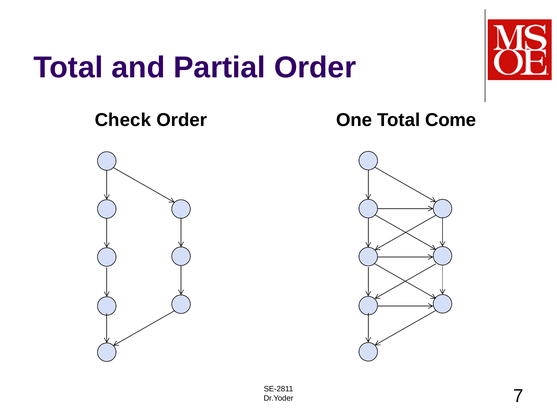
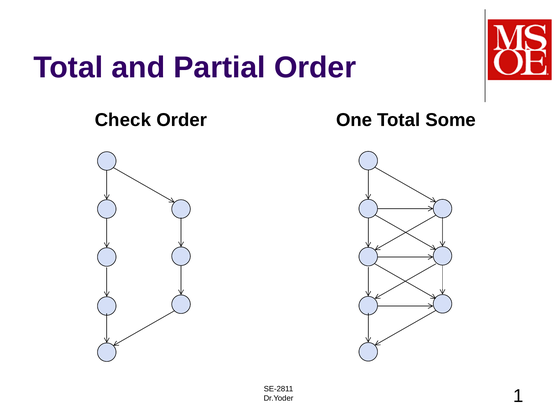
Come: Come -> Some
7: 7 -> 1
